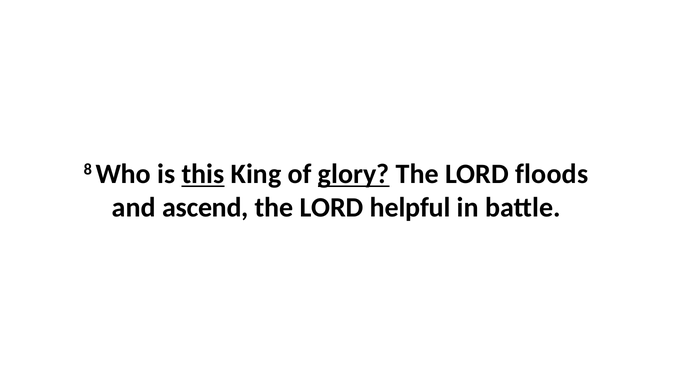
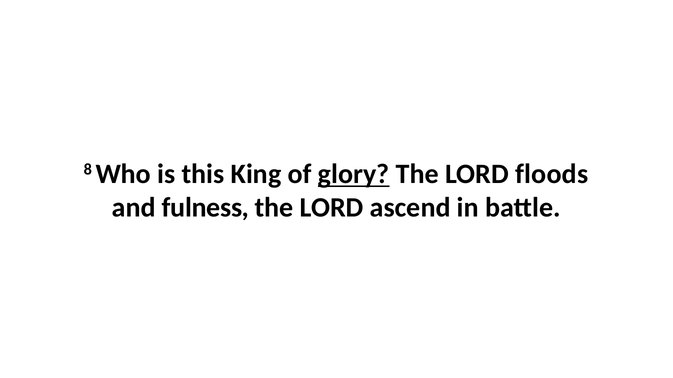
this underline: present -> none
ascend: ascend -> fulness
helpful: helpful -> ascend
